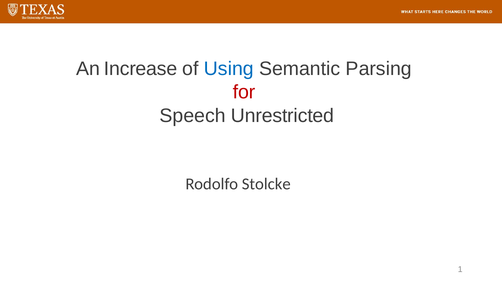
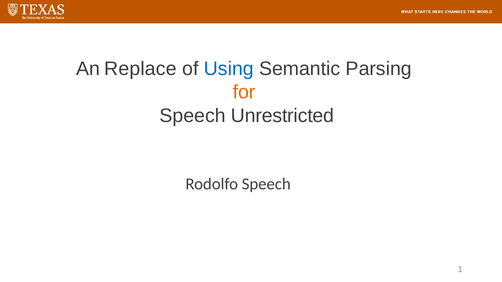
Increase: Increase -> Replace
for colour: red -> orange
Rodolfo Stolcke: Stolcke -> Speech
